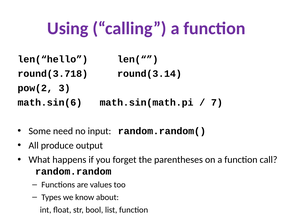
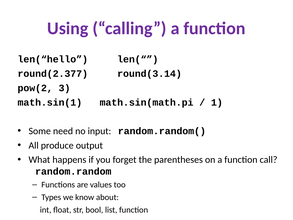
round(3.718: round(3.718 -> round(2.377
math.sin(6: math.sin(6 -> math.sin(1
7: 7 -> 1
